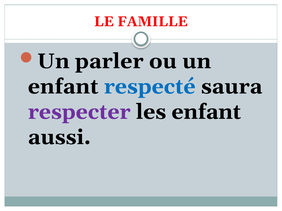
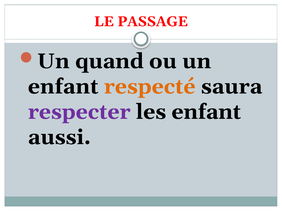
FAMILLE: FAMILLE -> PASSAGE
parler: parler -> quand
respecté colour: blue -> orange
